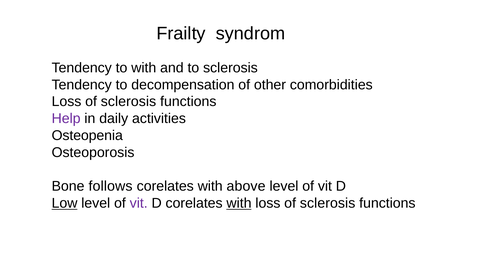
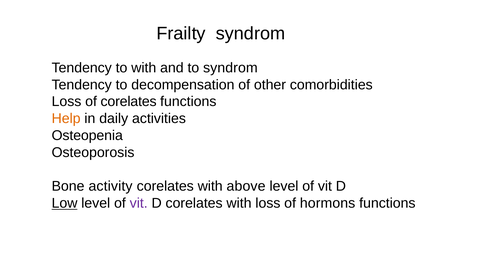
to sclerosis: sclerosis -> syndrom
sclerosis at (128, 102): sclerosis -> corelates
Help colour: purple -> orange
follows: follows -> activity
with at (239, 203) underline: present -> none
sclerosis at (328, 203): sclerosis -> hormons
